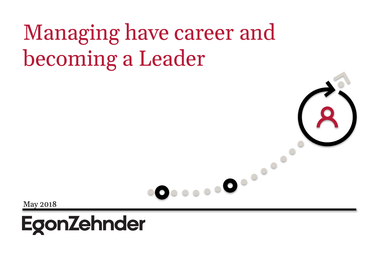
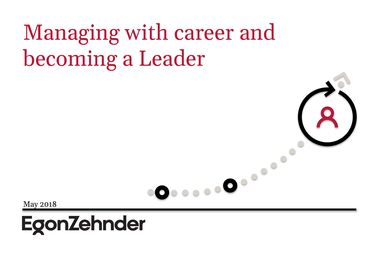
have: have -> with
